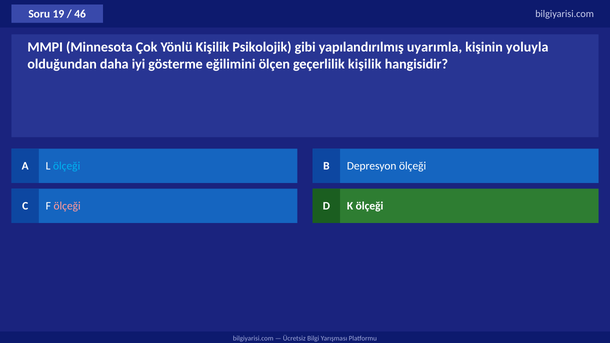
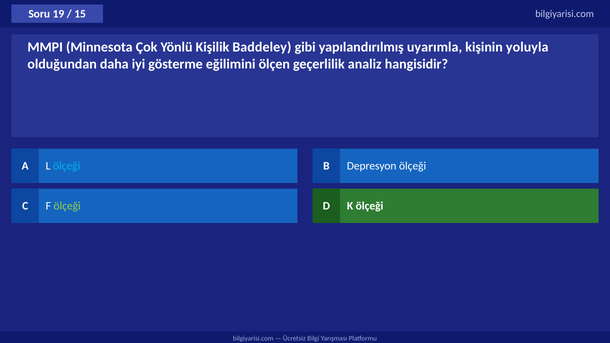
46: 46 -> 15
Psikolojik: Psikolojik -> Baddeley
geçerlilik kişilik: kişilik -> analiz
ölçeği at (67, 206) colour: pink -> light green
